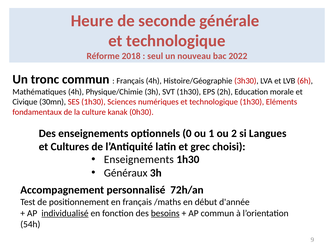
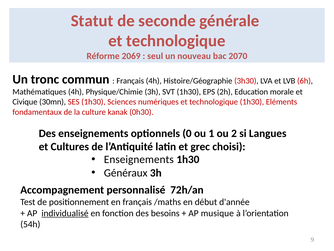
Heure: Heure -> Statut
2018: 2018 -> 2069
2022: 2022 -> 2070
besoins underline: present -> none
AP commun: commun -> musique
